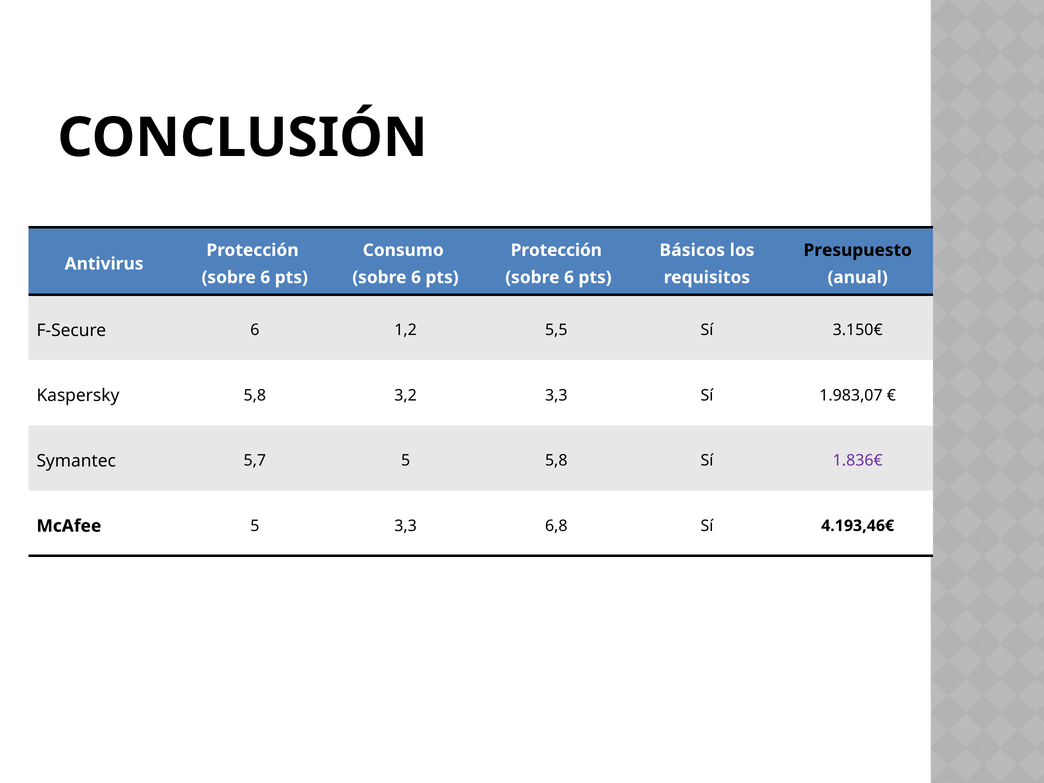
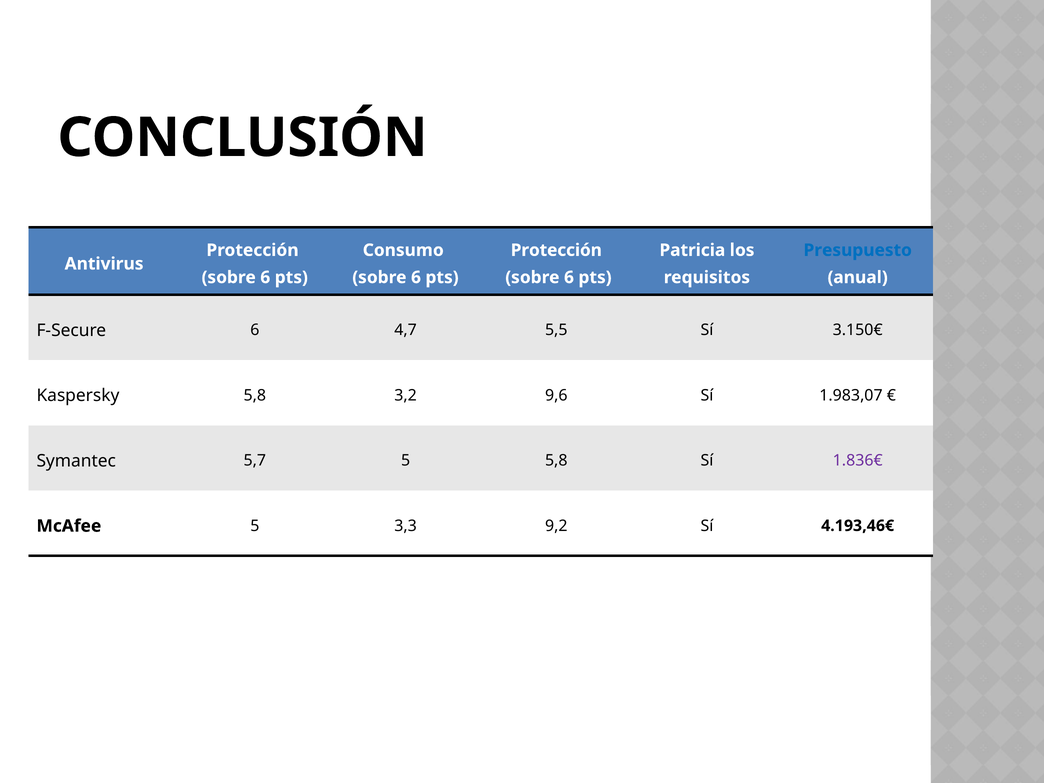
Básicos: Básicos -> Patricia
Presupuesto colour: black -> blue
1,2: 1,2 -> 4,7
3,2 3,3: 3,3 -> 9,6
6,8: 6,8 -> 9,2
